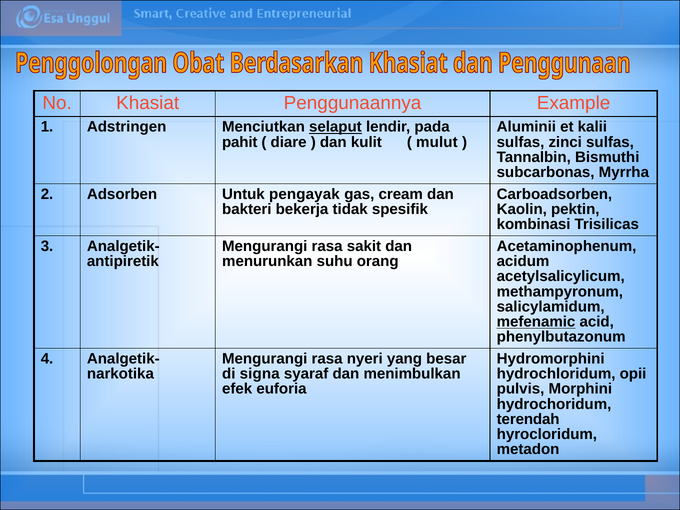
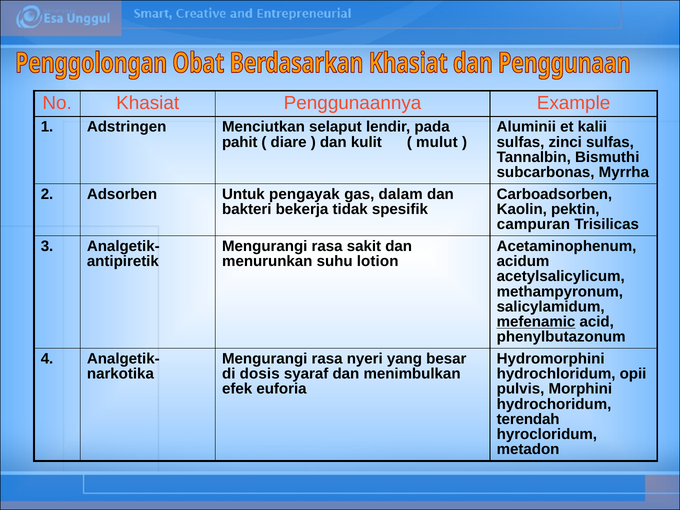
selaput underline: present -> none
cream: cream -> dalam
kombinasi: kombinasi -> campuran
orang: orang -> lotion
signa: signa -> dosis
